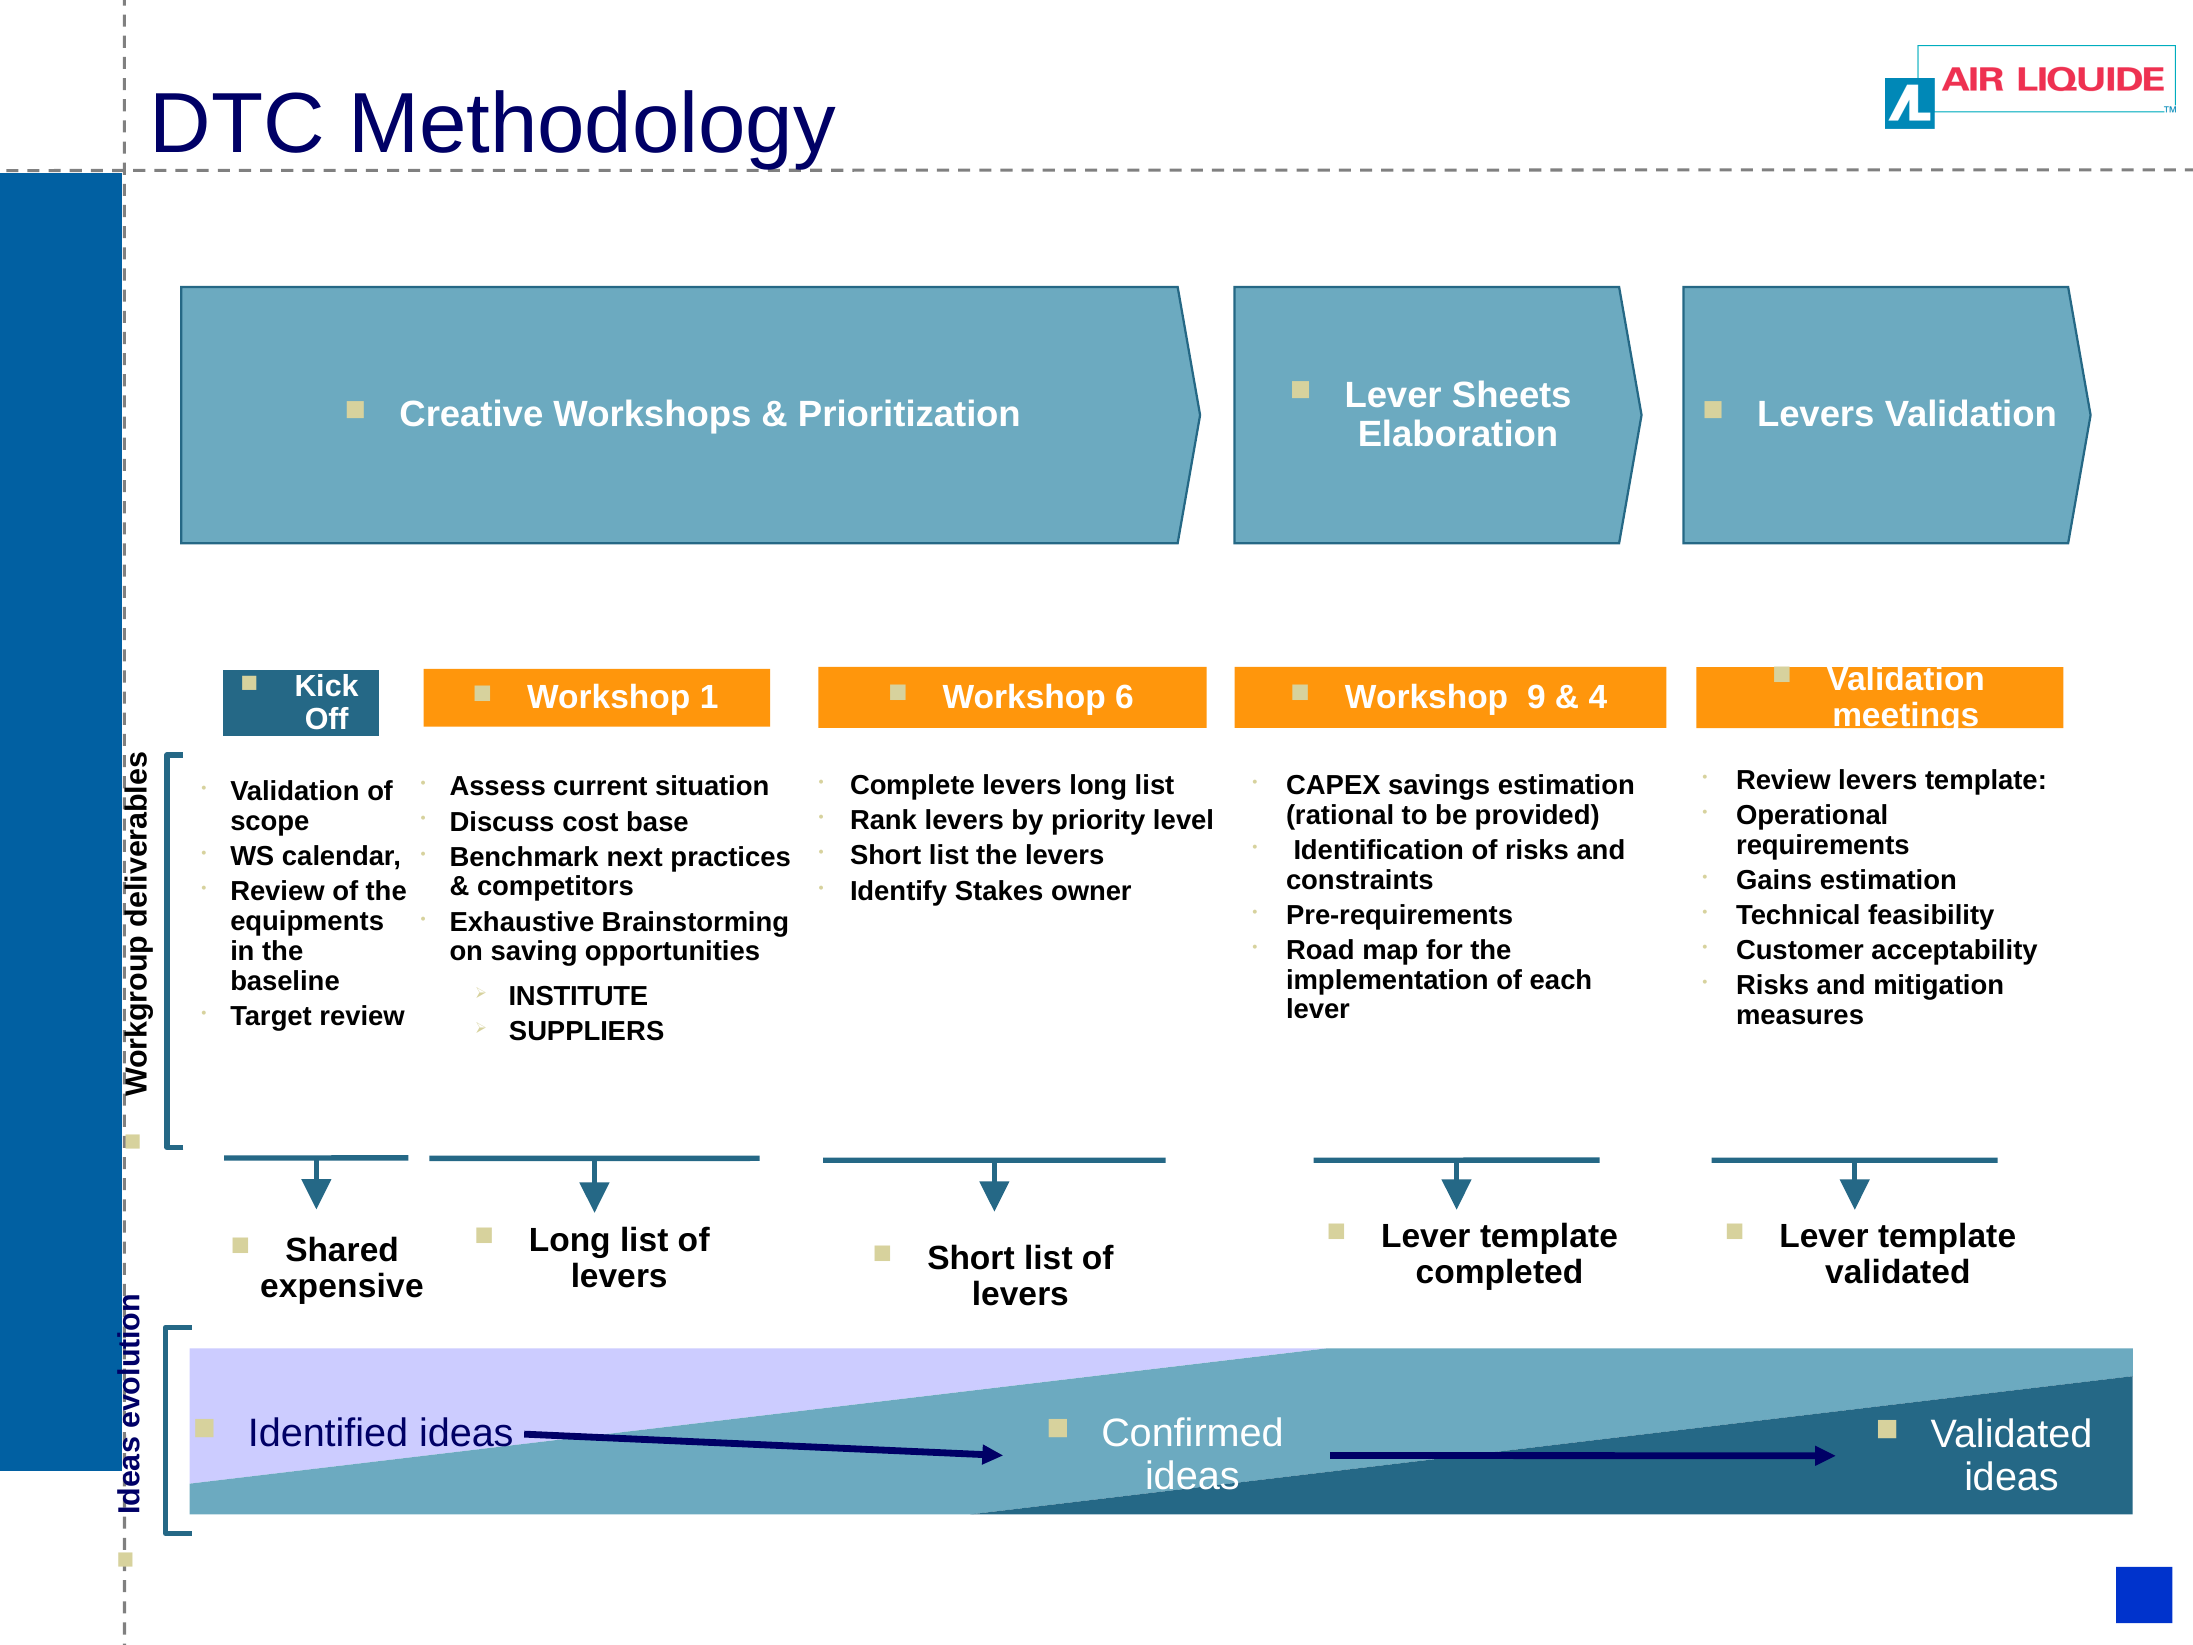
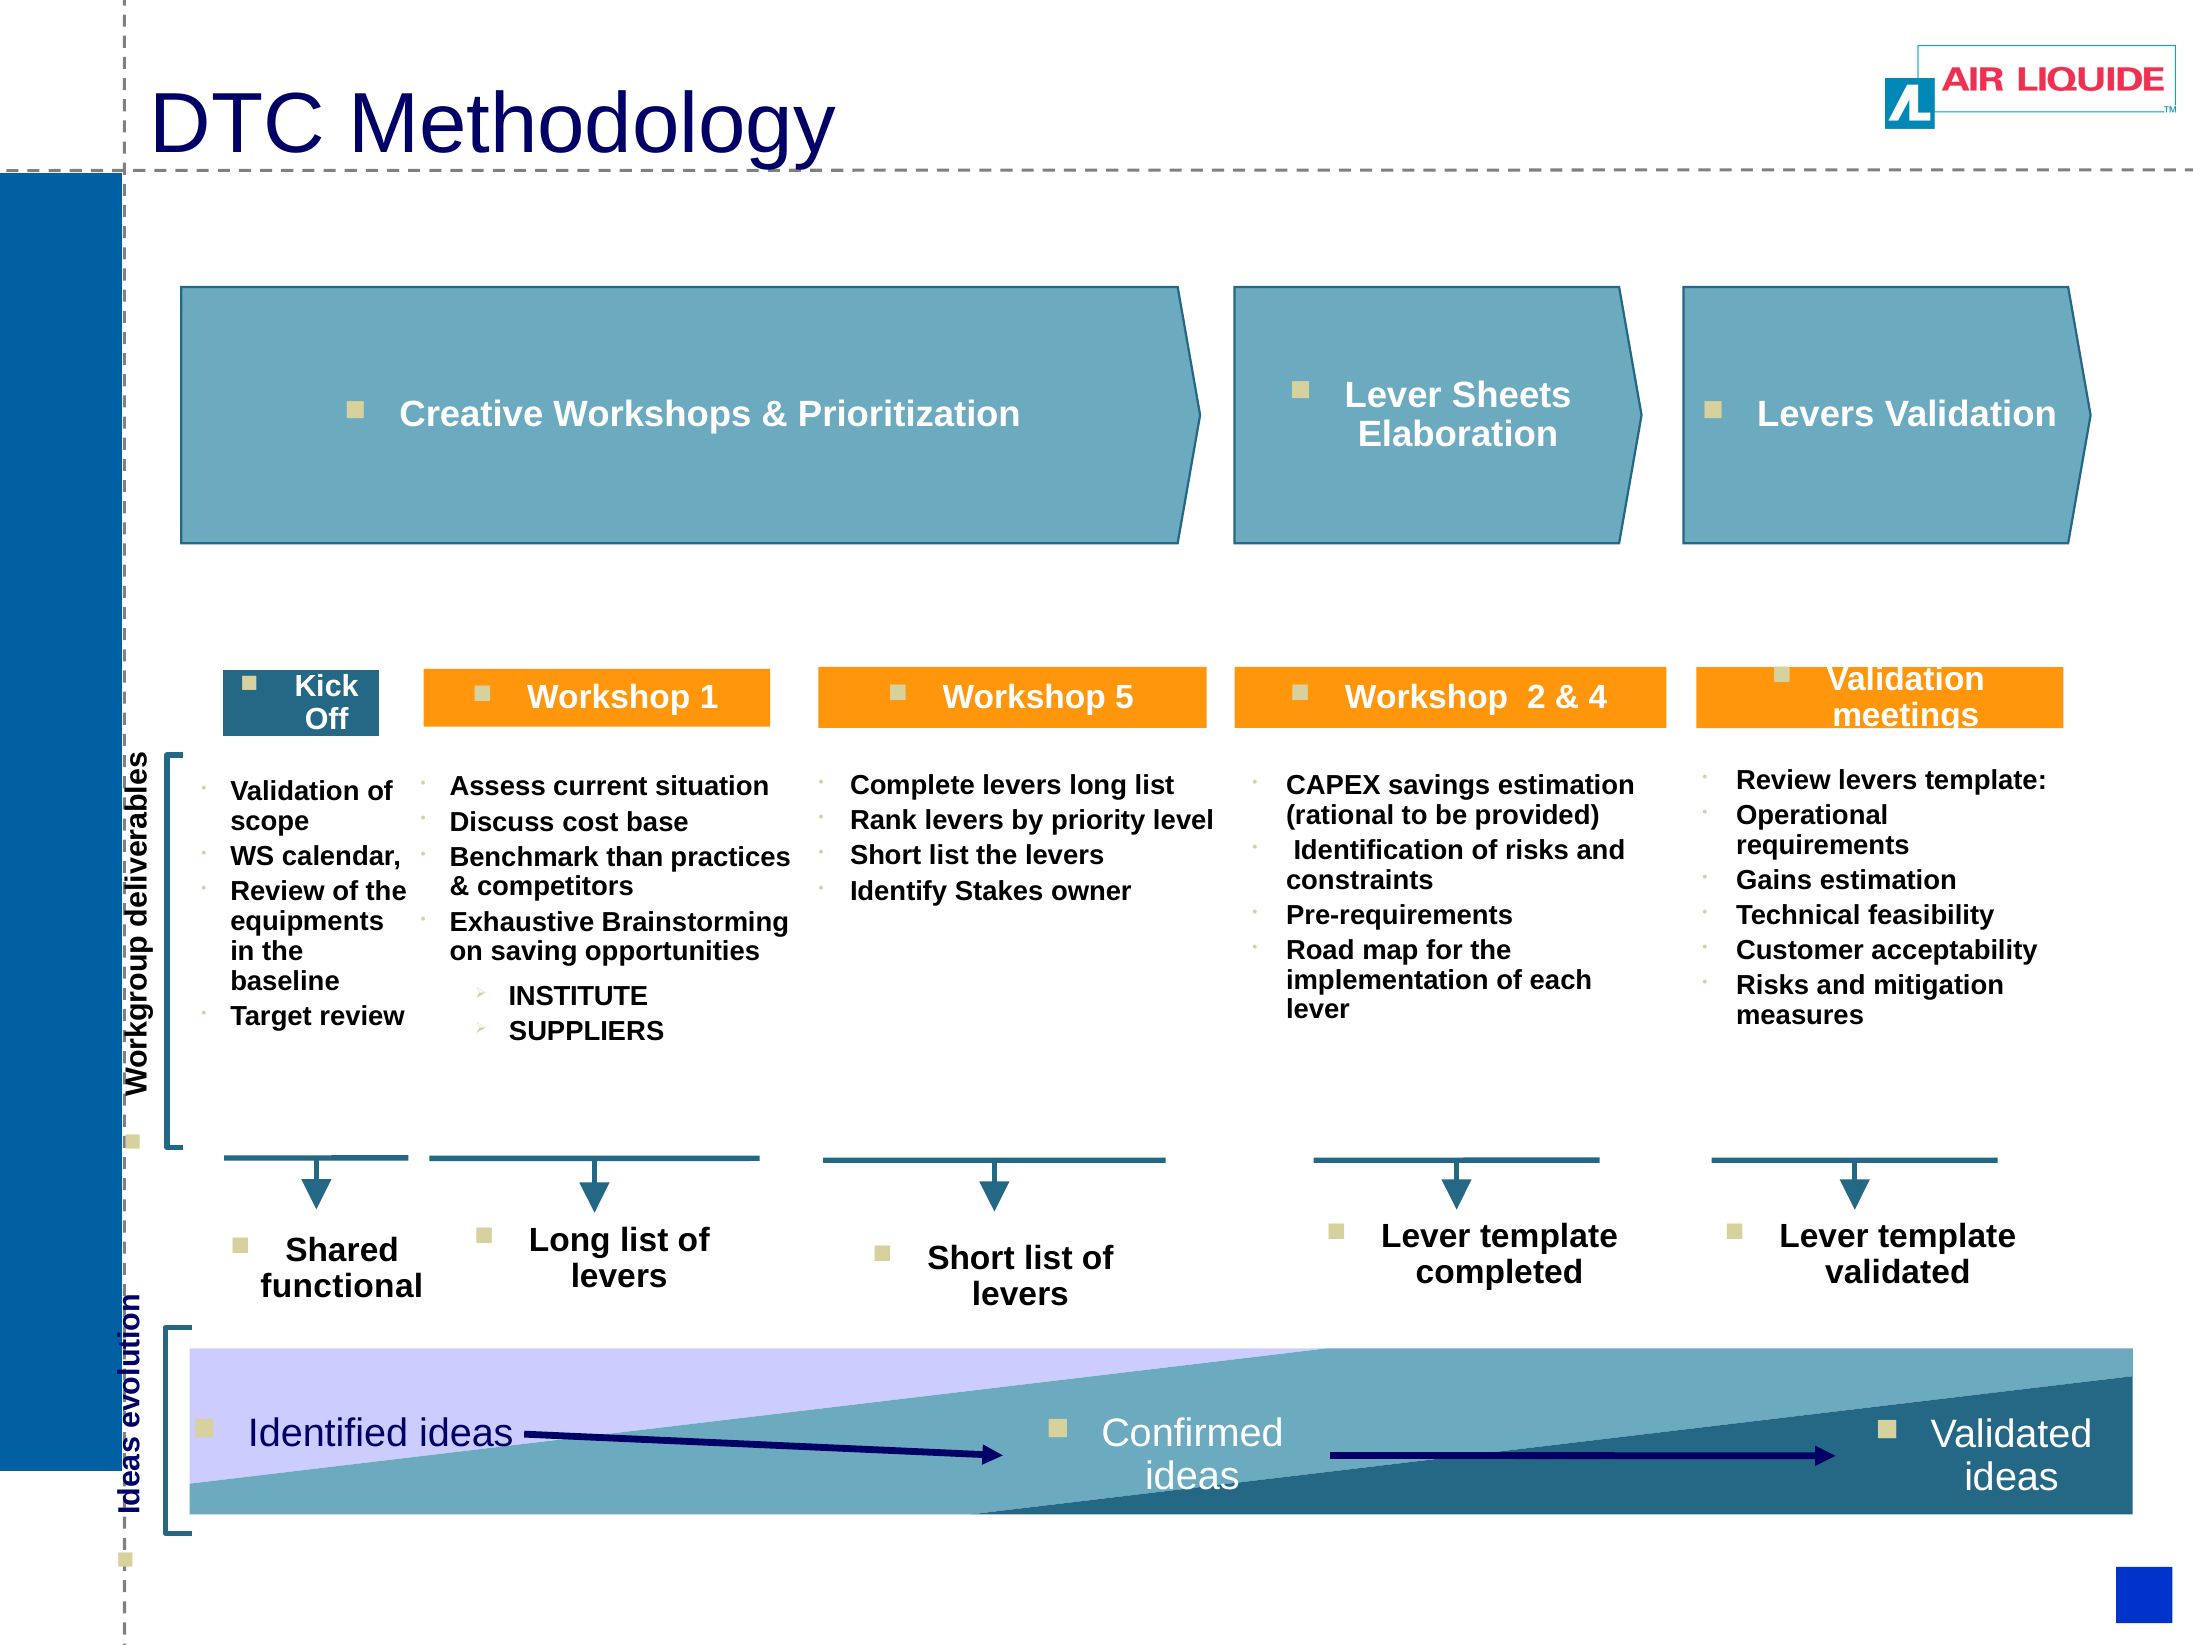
6: 6 -> 5
9: 9 -> 2
next: next -> than
expensive: expensive -> functional
